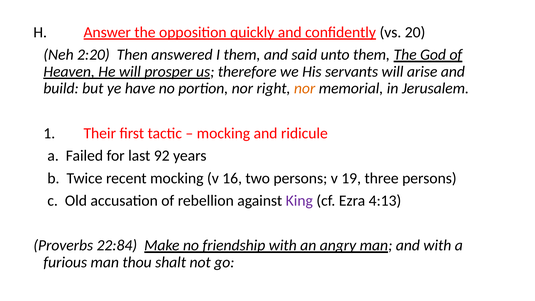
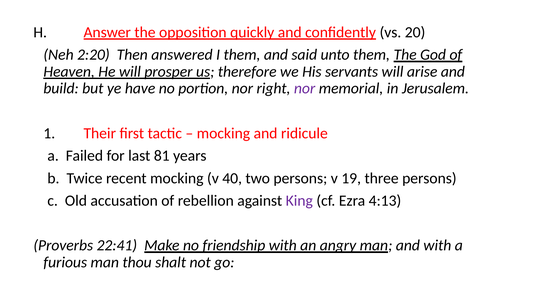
nor at (305, 88) colour: orange -> purple
92: 92 -> 81
16: 16 -> 40
22:84: 22:84 -> 22:41
